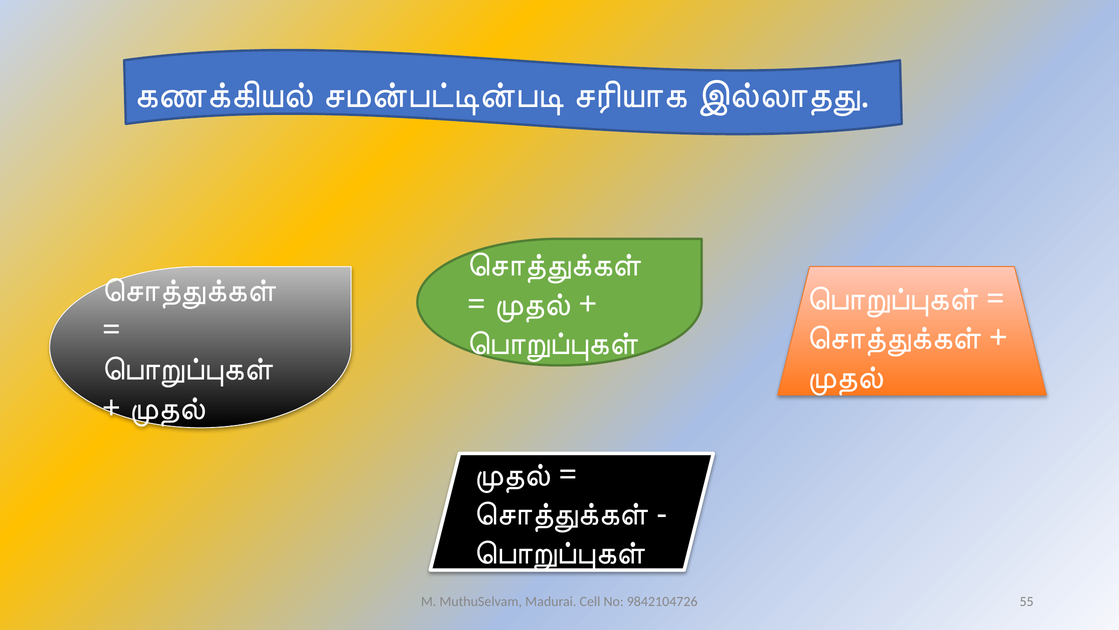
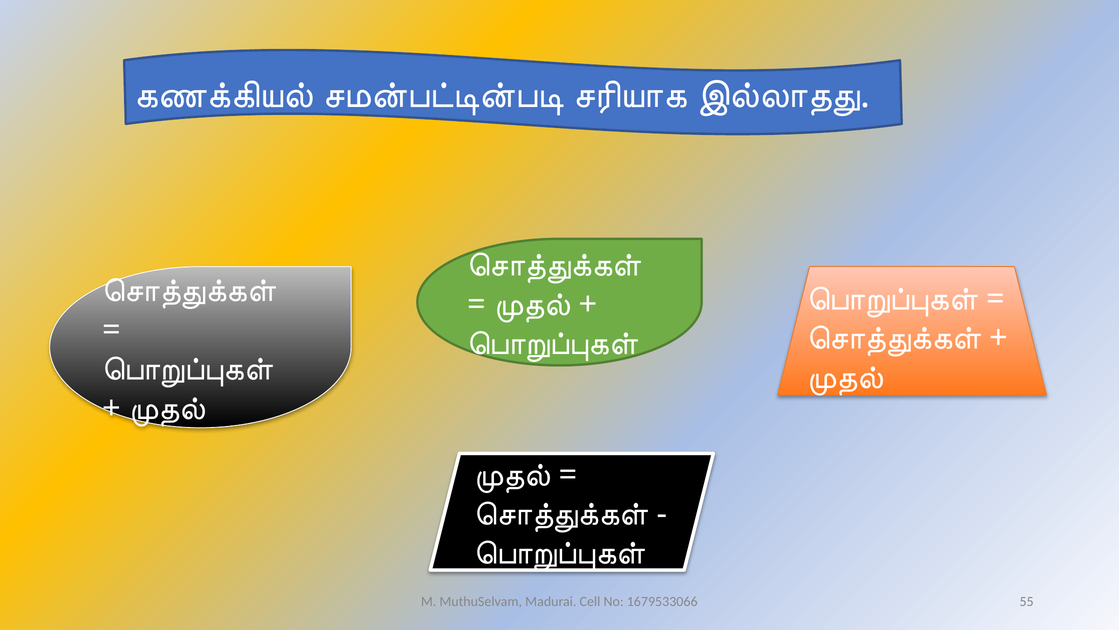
9842104726: 9842104726 -> 1679533066
